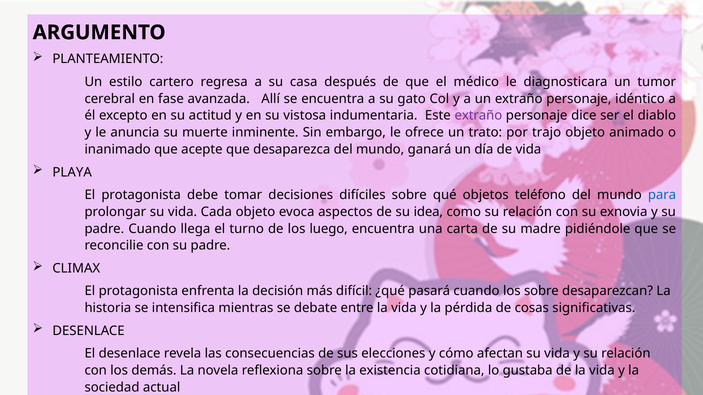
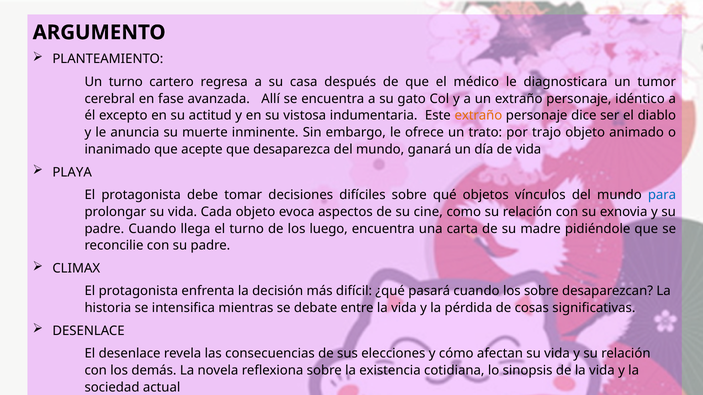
Un estilo: estilo -> turno
extraño at (478, 116) colour: purple -> orange
teléfono: teléfono -> vínculos
idea: idea -> cine
gustaba: gustaba -> sinopsis
